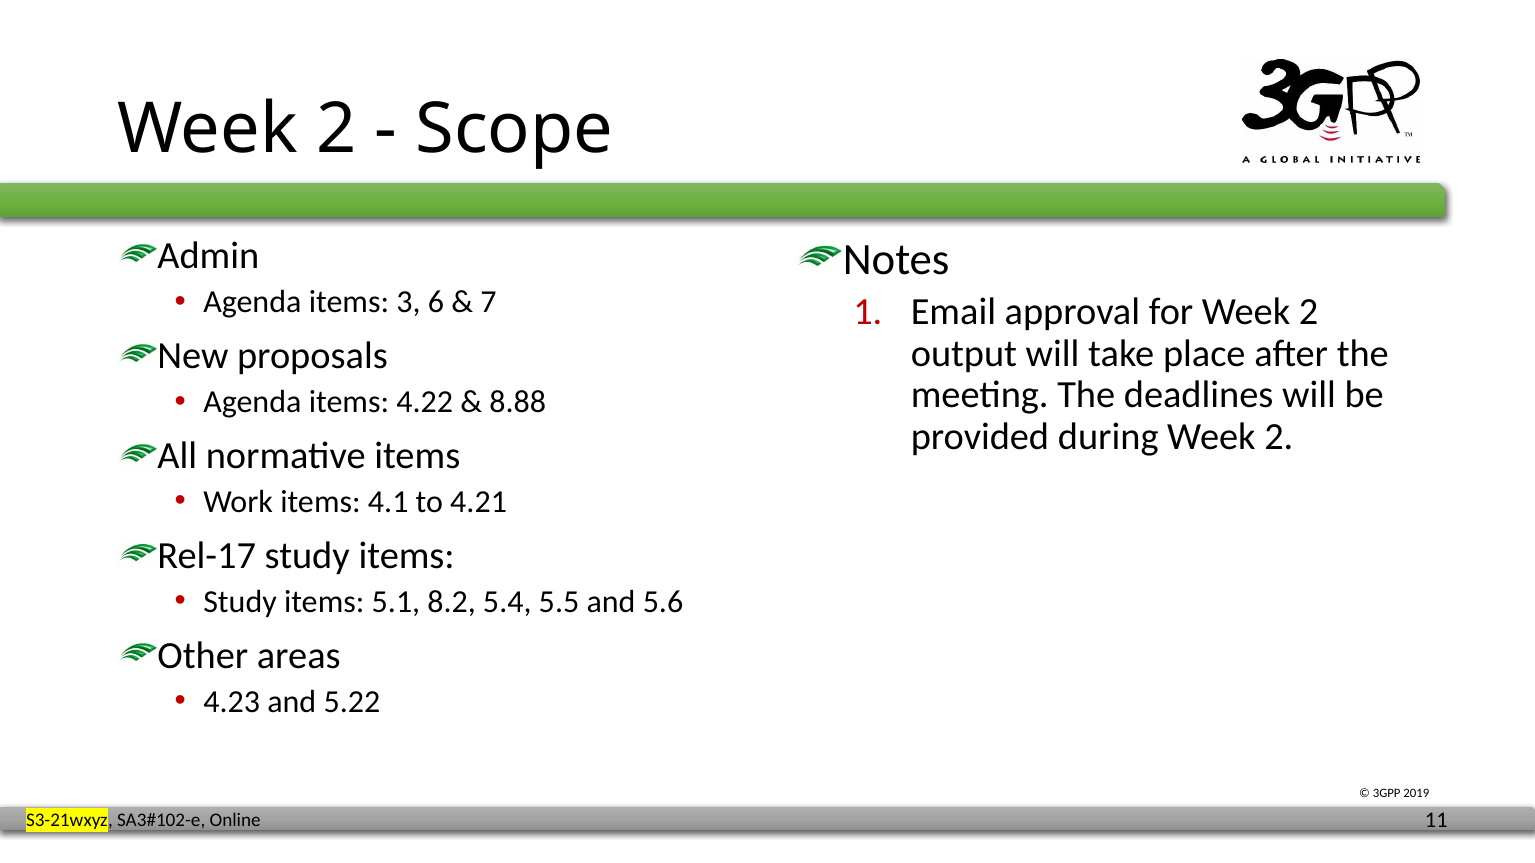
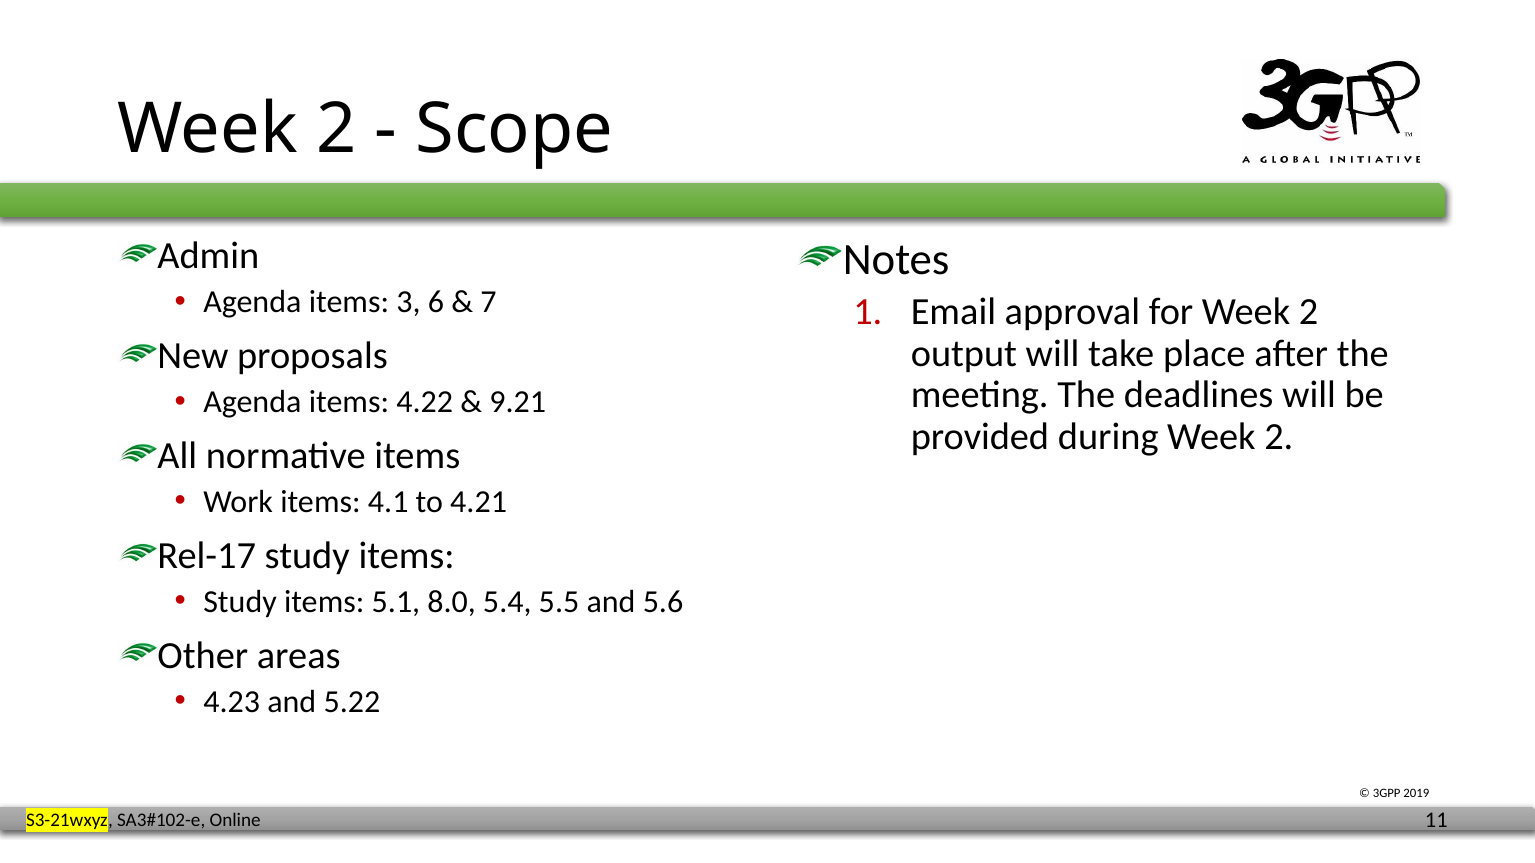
8.88: 8.88 -> 9.21
8.2: 8.2 -> 8.0
